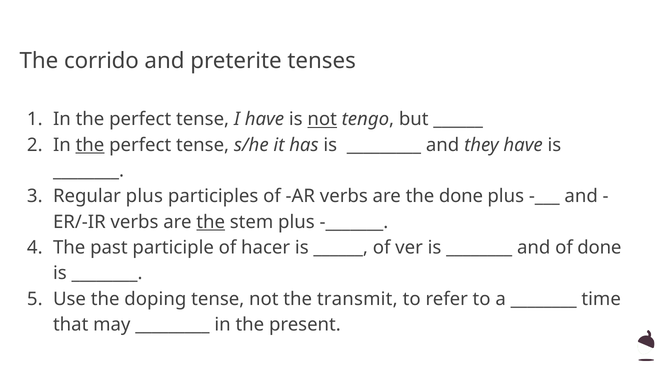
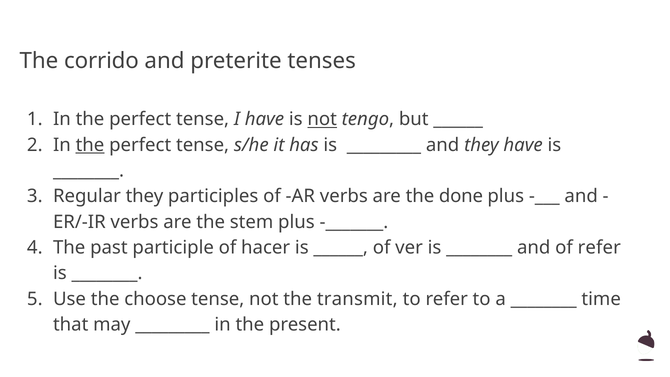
Regular plus: plus -> they
the at (211, 222) underline: present -> none
of done: done -> refer
doping: doping -> choose
